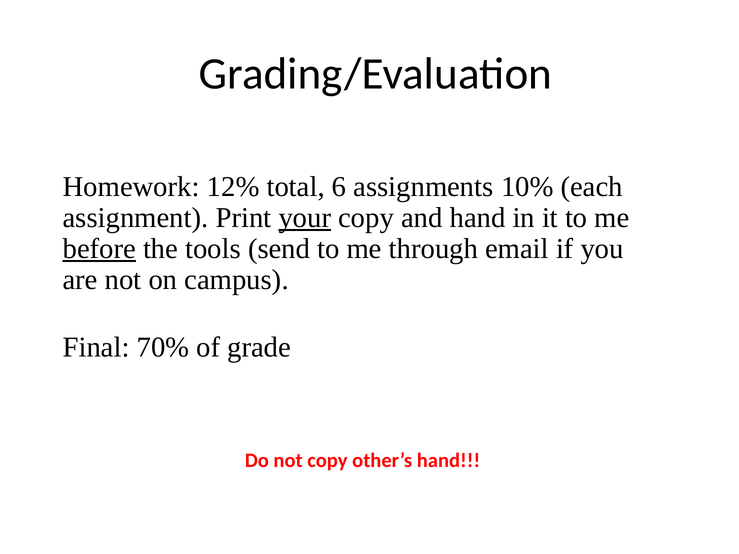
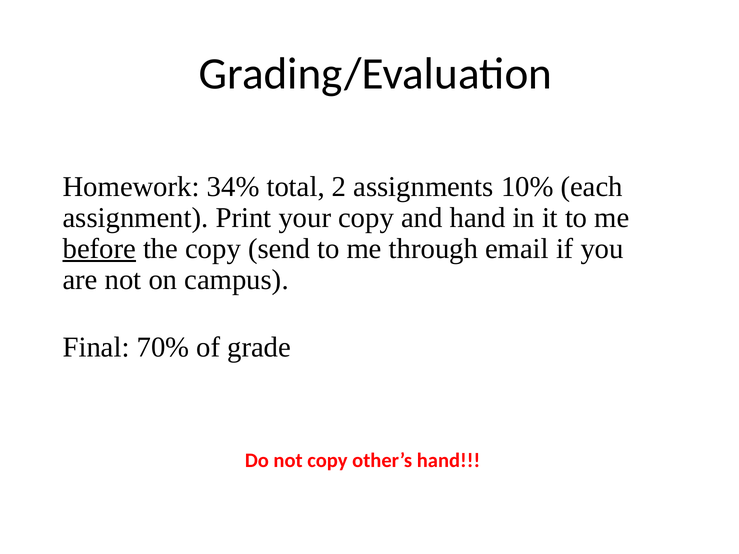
12%: 12% -> 34%
6: 6 -> 2
your underline: present -> none
the tools: tools -> copy
